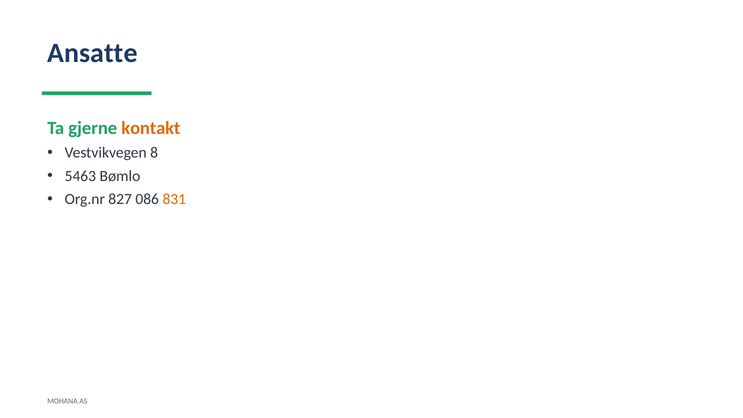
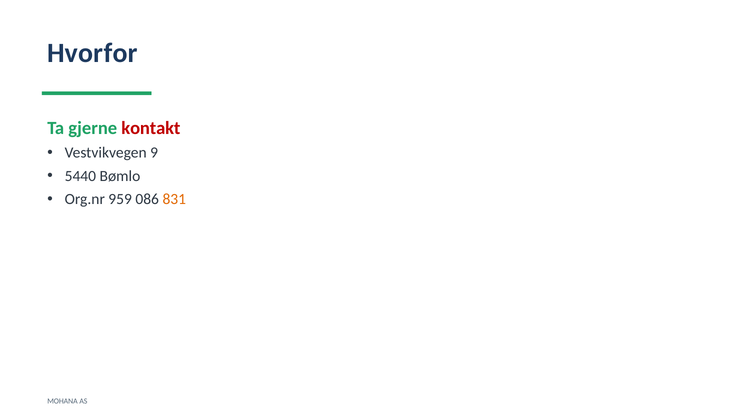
Ansatte: Ansatte -> Hvorfor
kontakt colour: orange -> red
8: 8 -> 9
5463: 5463 -> 5440
827: 827 -> 959
